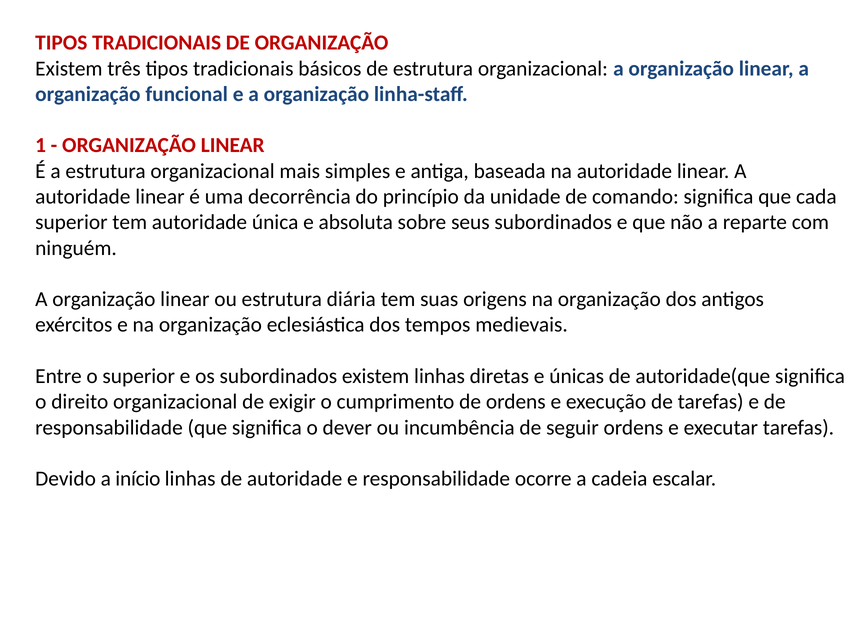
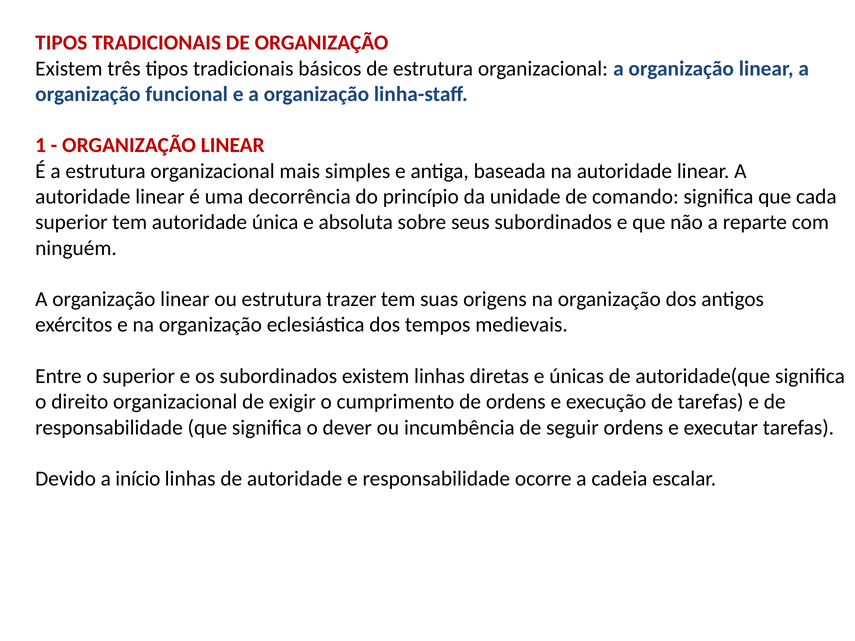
diária: diária -> trazer
